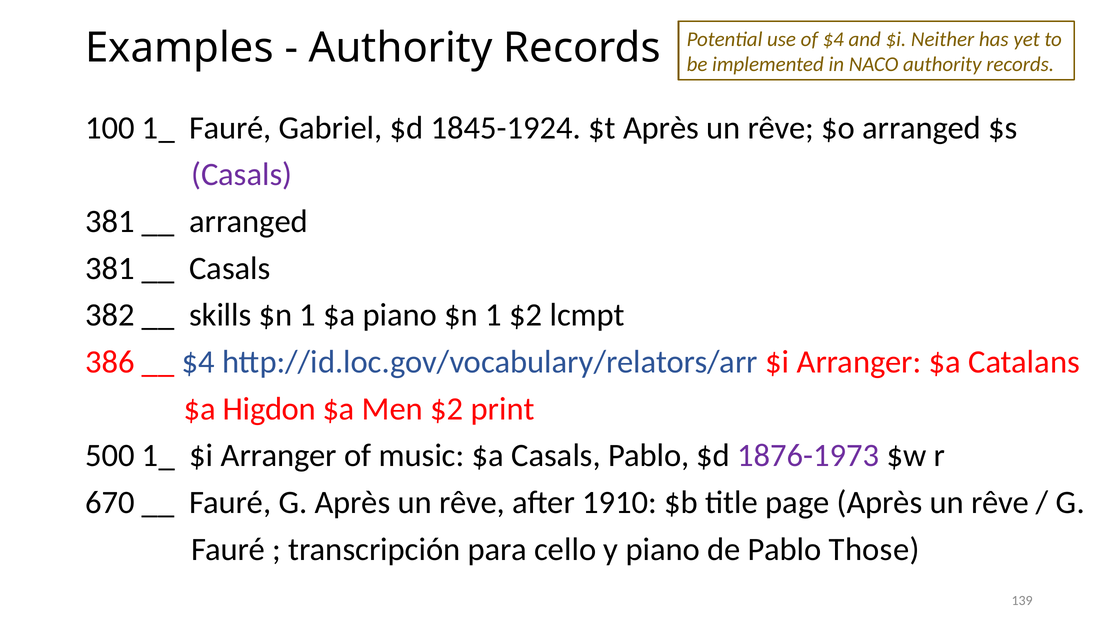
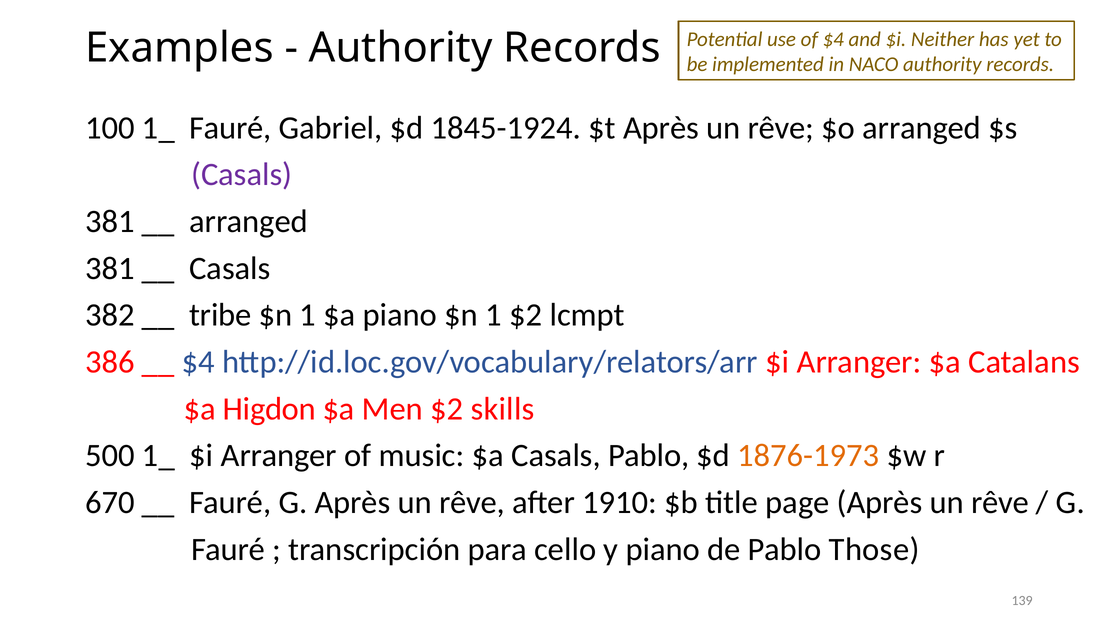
skills: skills -> tribe
print: print -> skills
1876-1973 colour: purple -> orange
